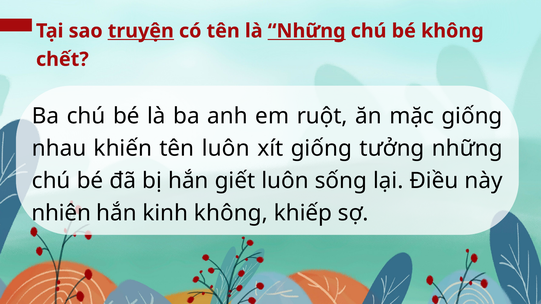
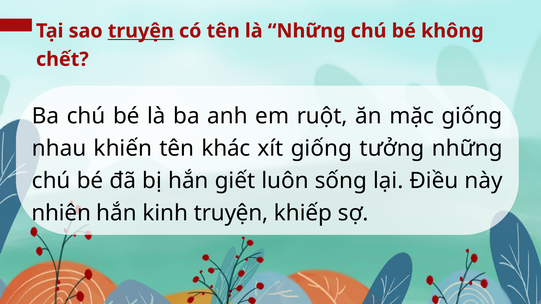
Những at (307, 31) underline: present -> none
tên luôn: luôn -> khác
kinh không: không -> truyện
